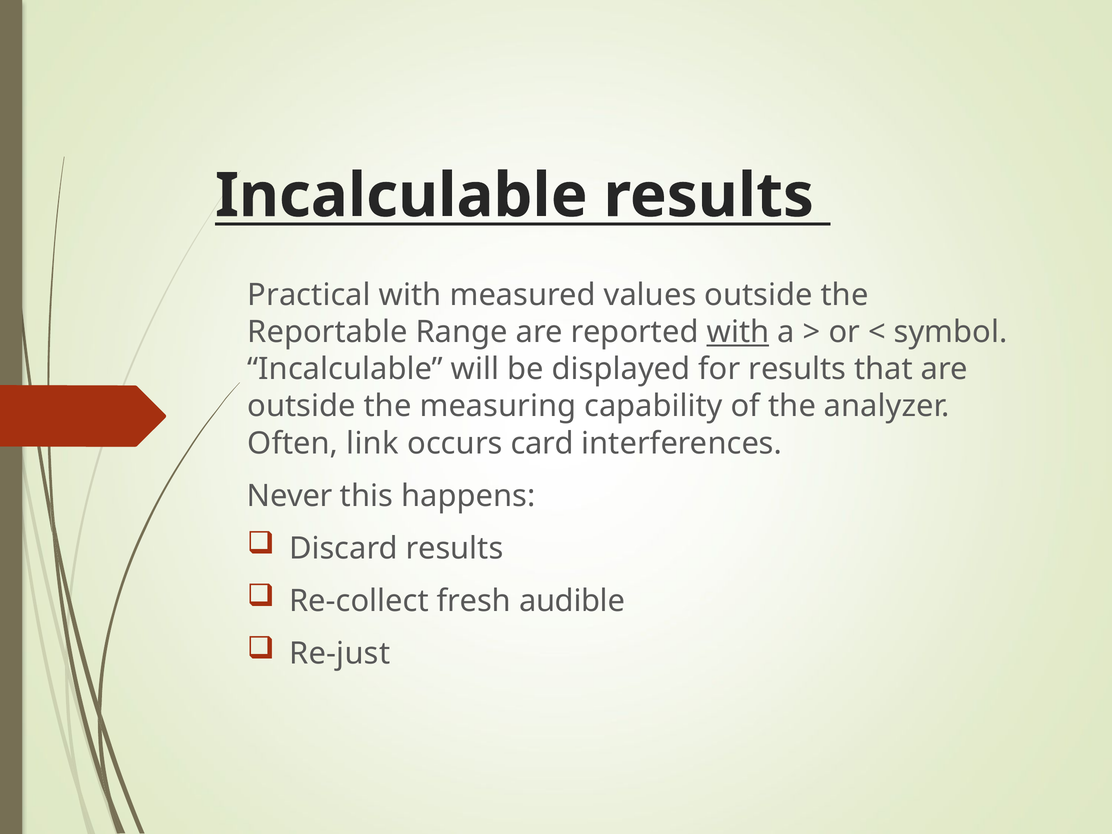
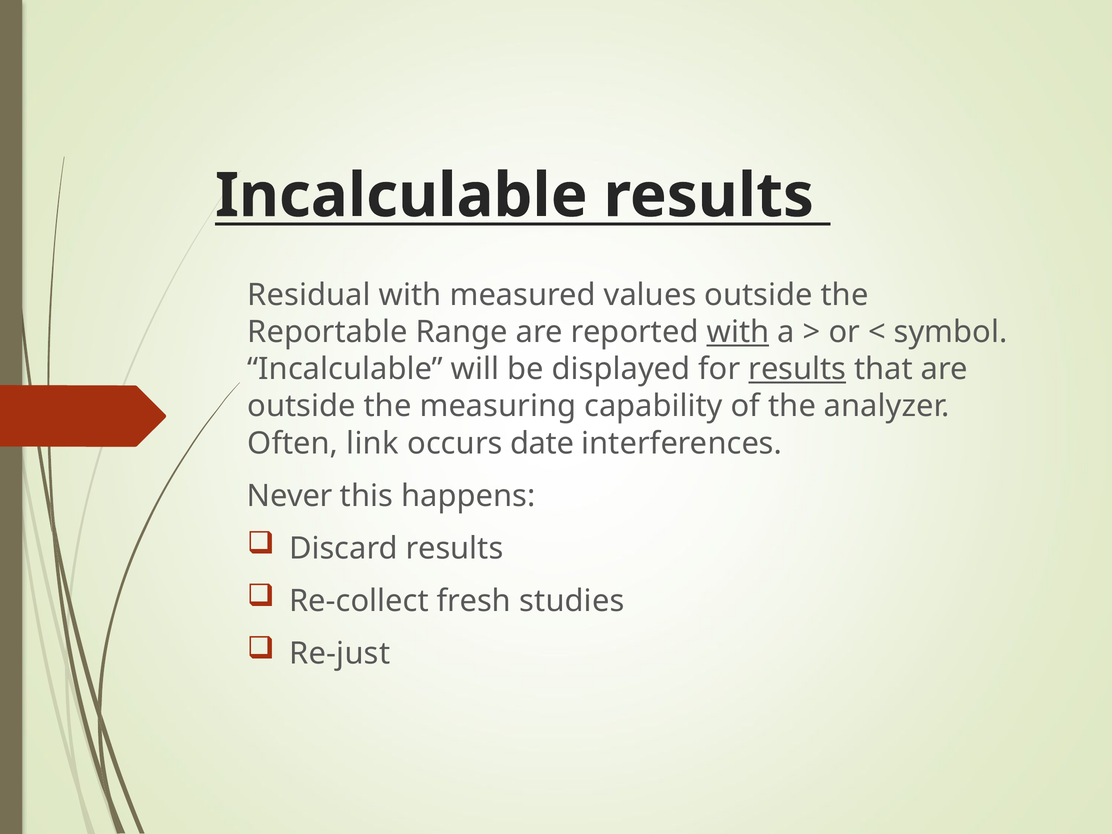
Practical: Practical -> Residual
results at (797, 369) underline: none -> present
card: card -> date
audible: audible -> studies
